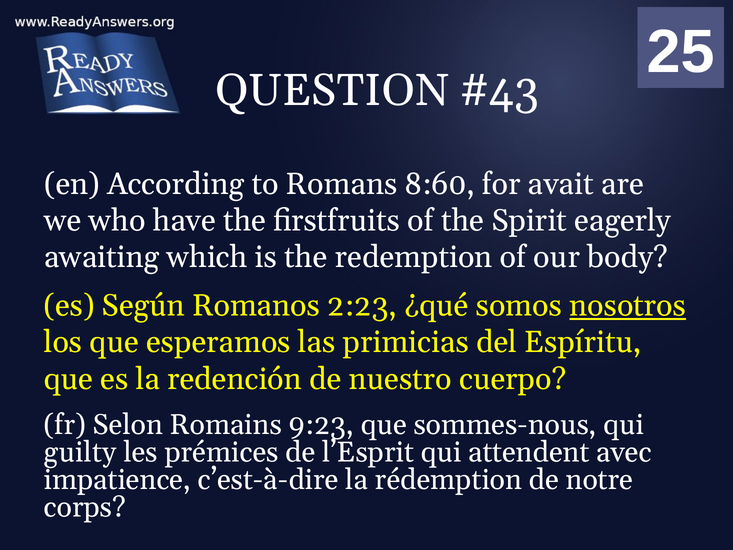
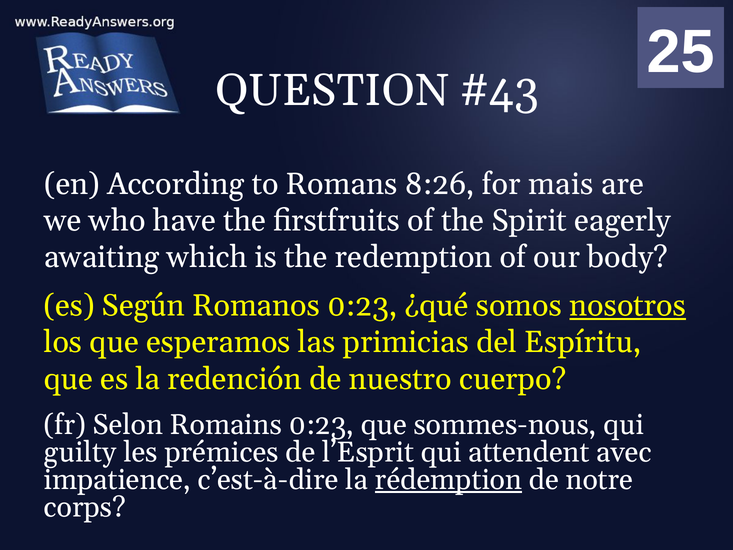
8:60: 8:60 -> 8:26
avait: avait -> mais
Romanos 2:23: 2:23 -> 0:23
Romains 9:23: 9:23 -> 0:23
rédemption underline: none -> present
